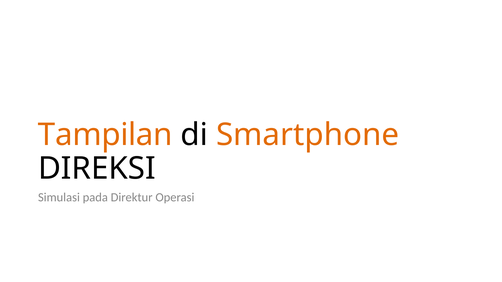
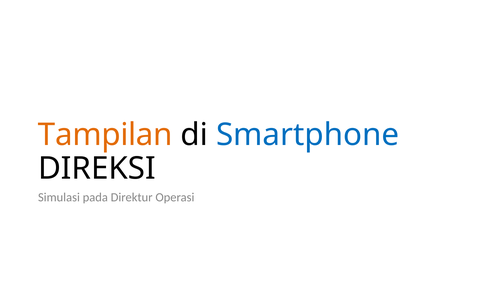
Smartphone colour: orange -> blue
